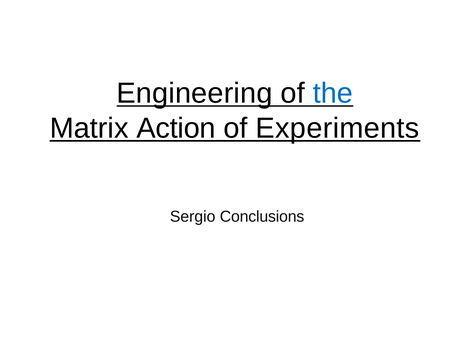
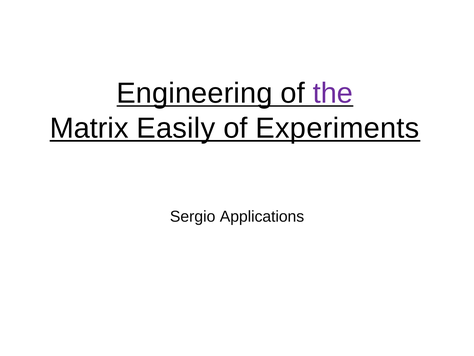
the colour: blue -> purple
Action: Action -> Easily
Conclusions: Conclusions -> Applications
